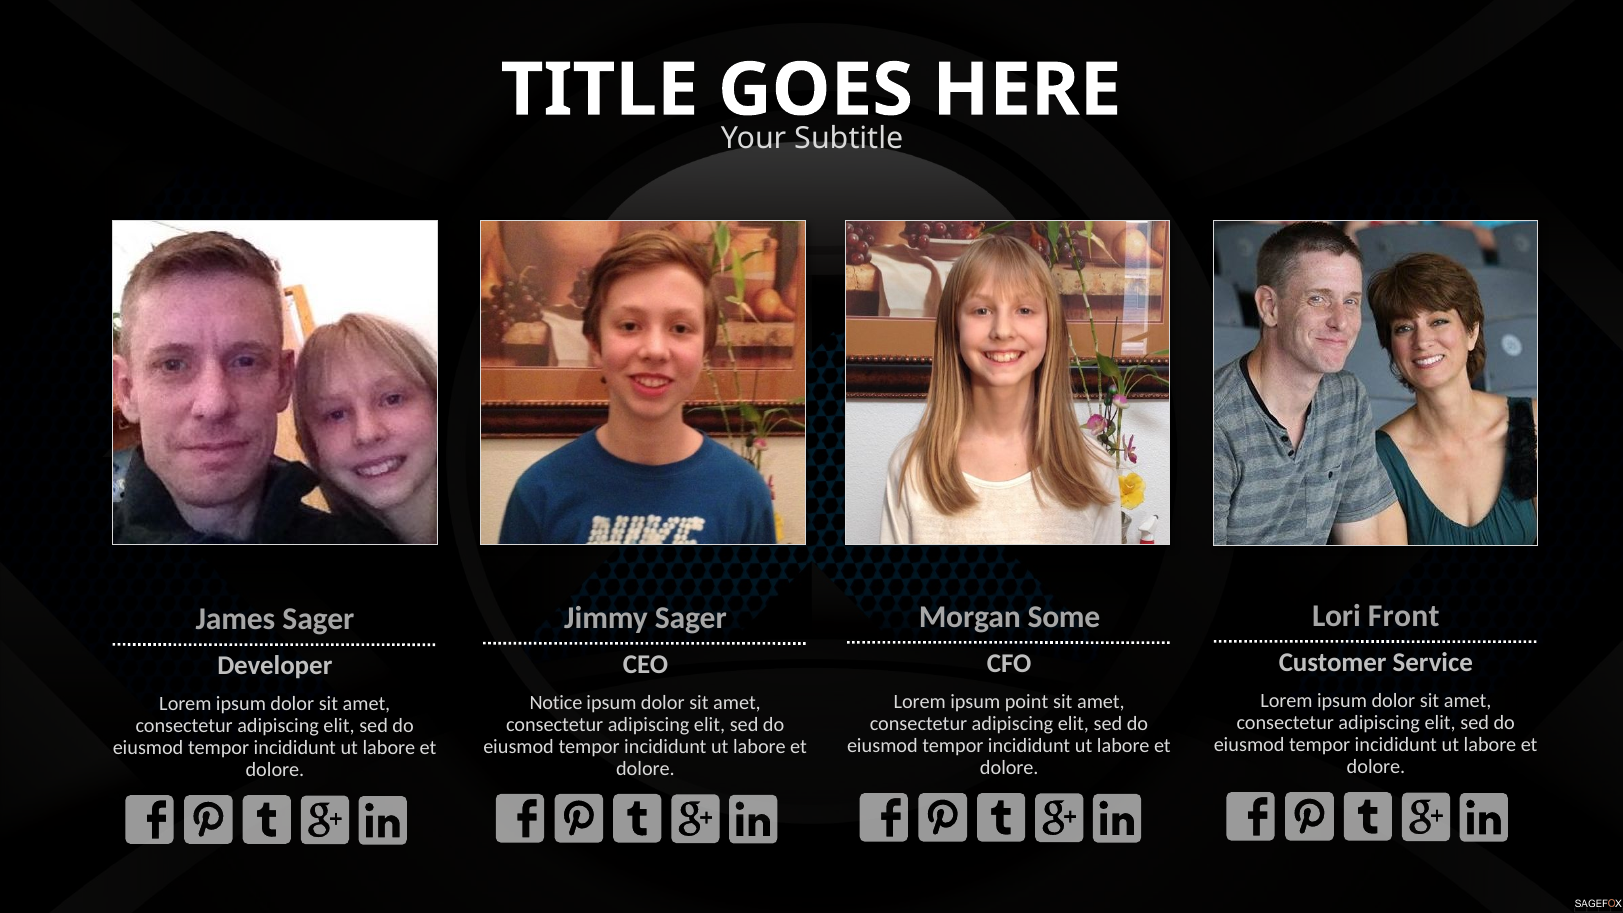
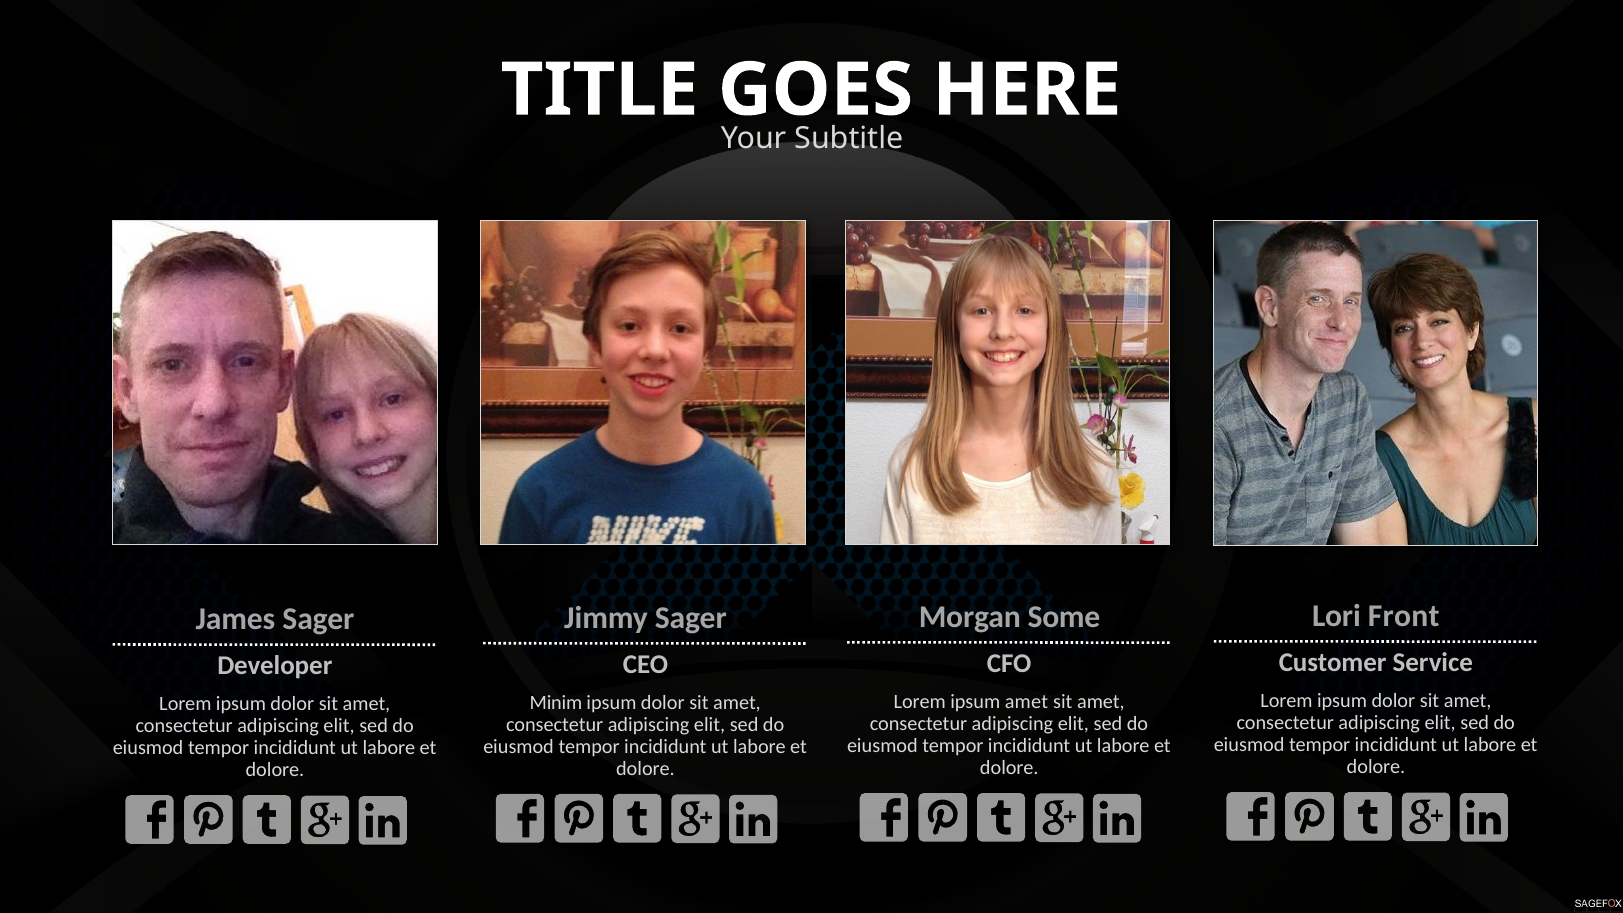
ipsum point: point -> amet
Notice: Notice -> Minim
